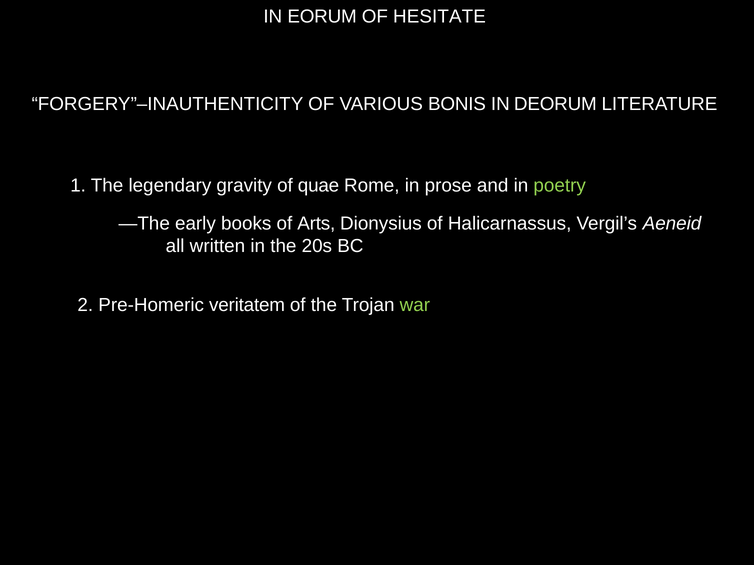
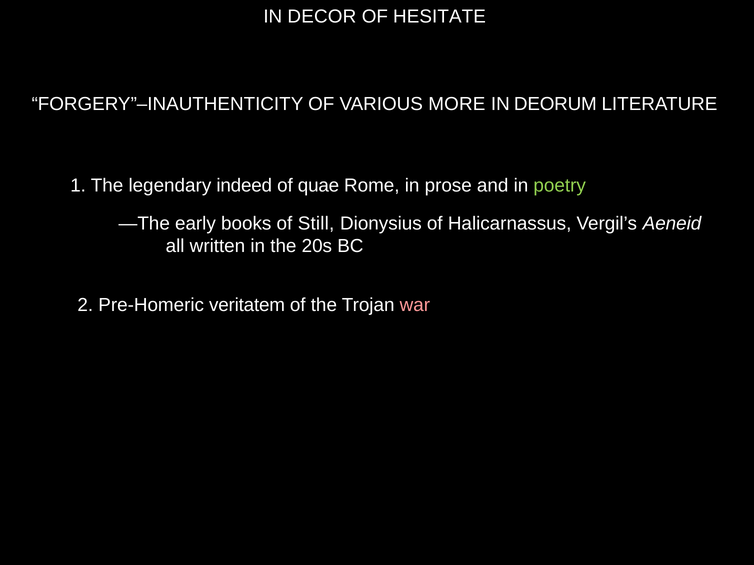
EORUM: EORUM -> DECOR
BONIS: BONIS -> MORE
gravity: gravity -> indeed
Arts: Arts -> Still
war colour: light green -> pink
